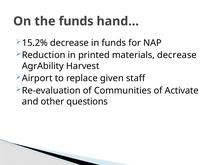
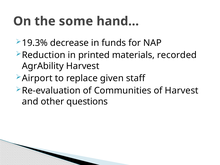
the funds: funds -> some
15.2%: 15.2% -> 19.3%
materials decrease: decrease -> recorded
of Activate: Activate -> Harvest
